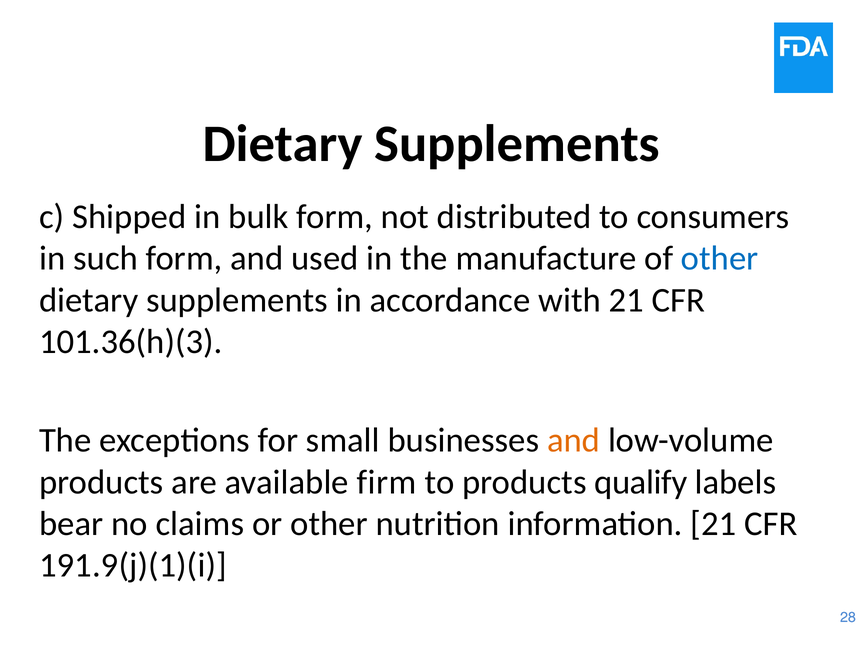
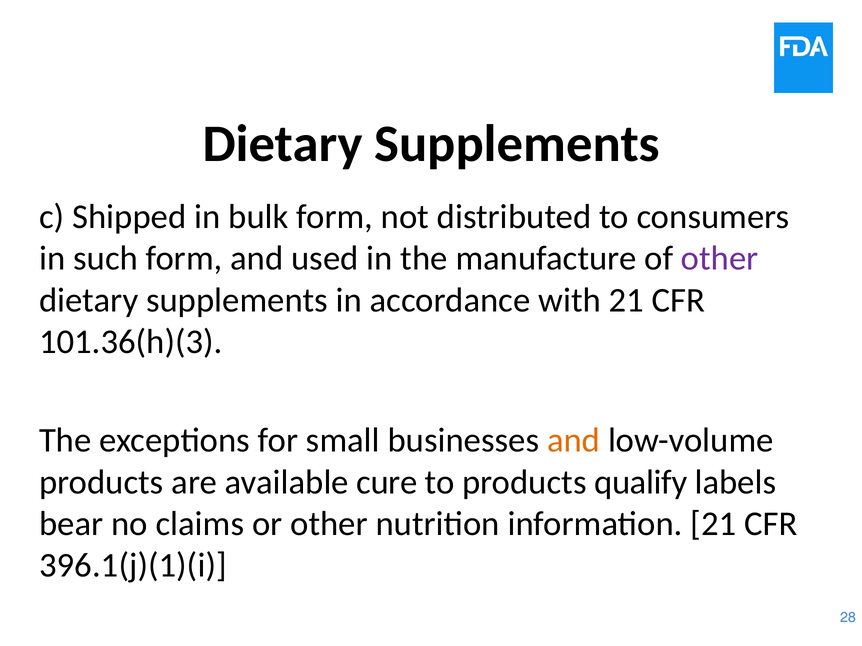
other at (720, 259) colour: blue -> purple
firm: firm -> cure
191.9(j)(1)(i: 191.9(j)(1)(i -> 396.1(j)(1)(i
